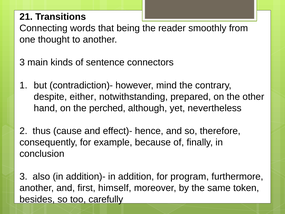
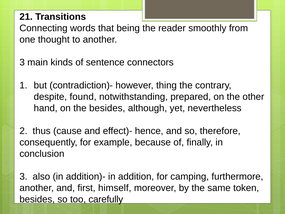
mind: mind -> thing
either: either -> found
the perched: perched -> besides
program: program -> camping
